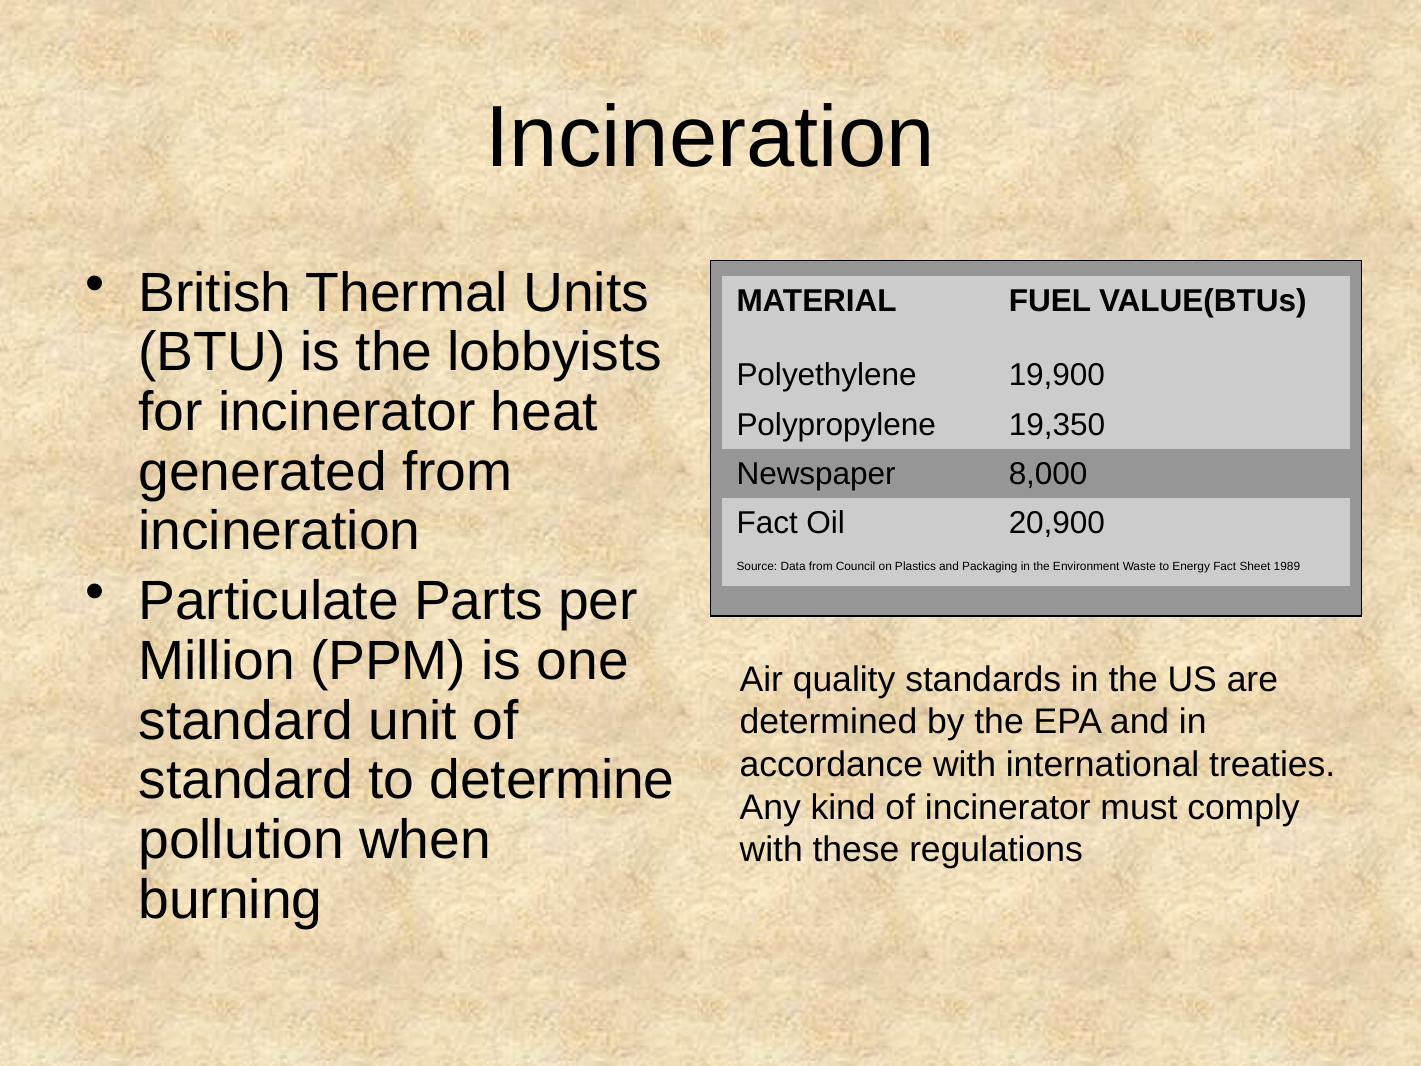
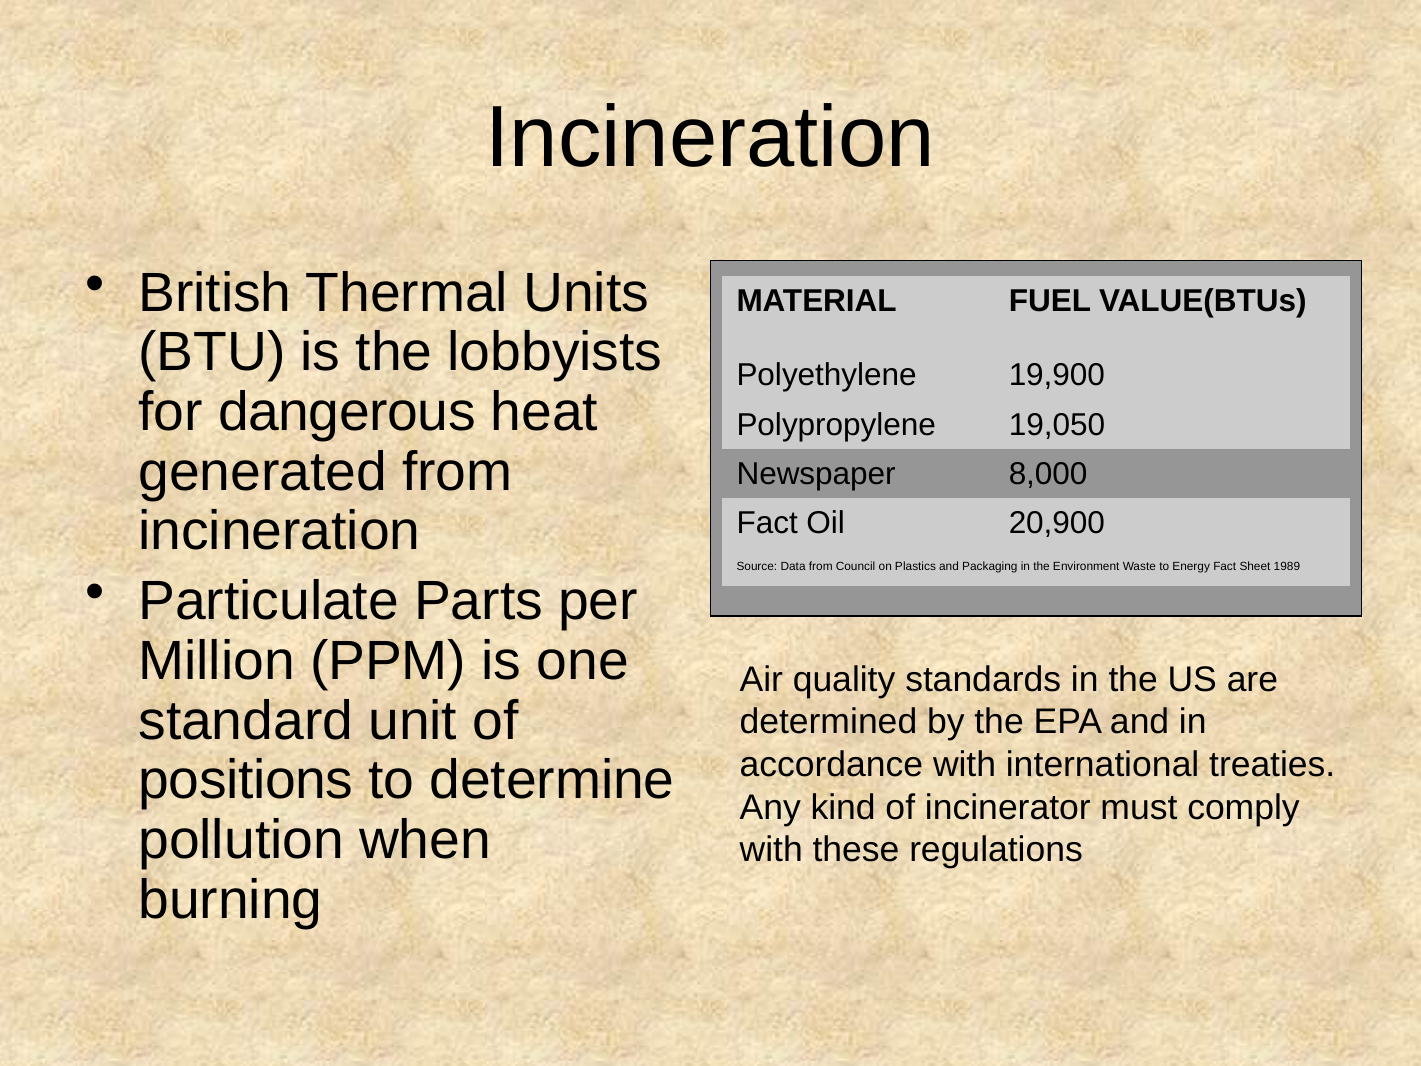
for incinerator: incinerator -> dangerous
19,350: 19,350 -> 19,050
standard at (246, 780): standard -> positions
